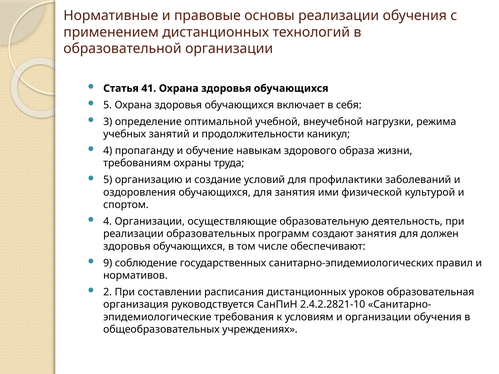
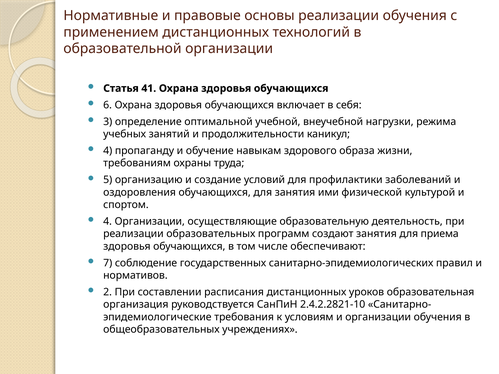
5 at (108, 105): 5 -> 6
должен: должен -> приема
9: 9 -> 7
